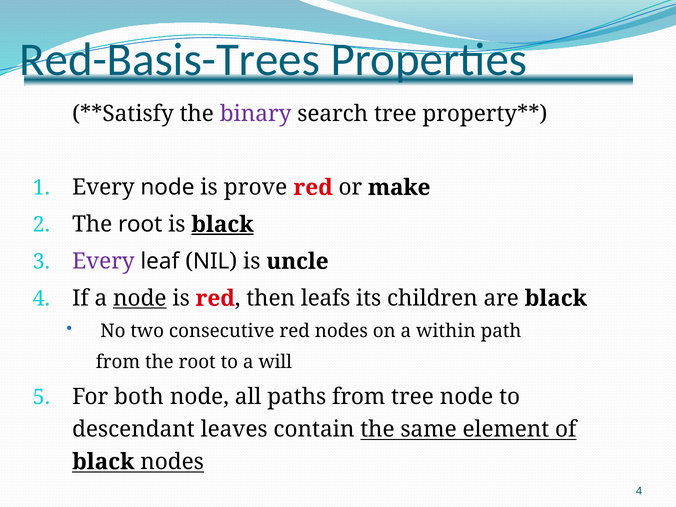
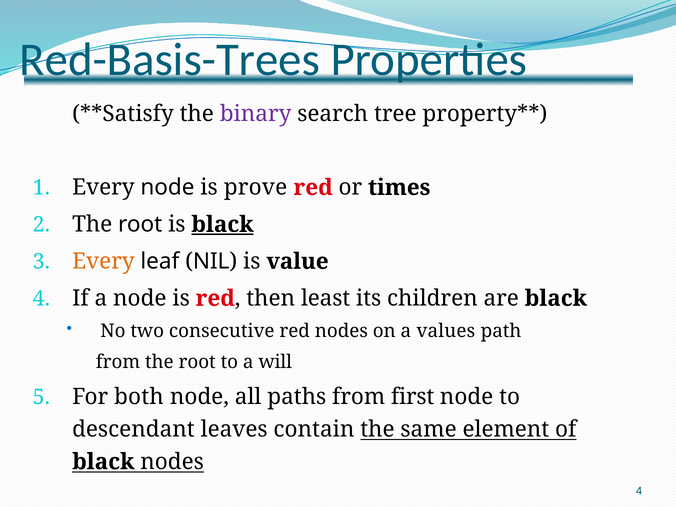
make: make -> times
Every at (103, 261) colour: purple -> orange
uncle: uncle -> value
node at (140, 298) underline: present -> none
leafs: leafs -> least
within: within -> values
from tree: tree -> first
